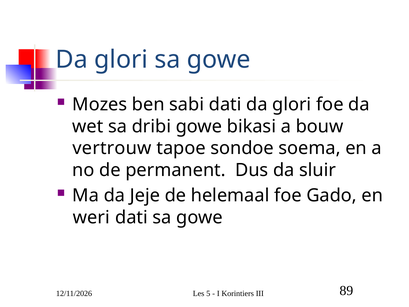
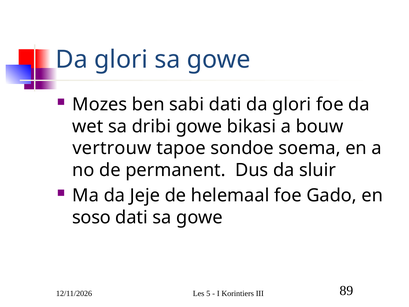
weri: weri -> soso
